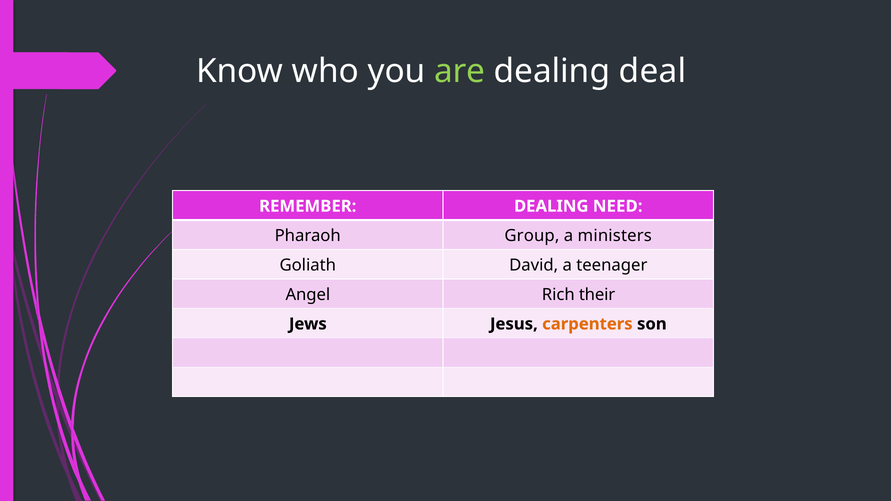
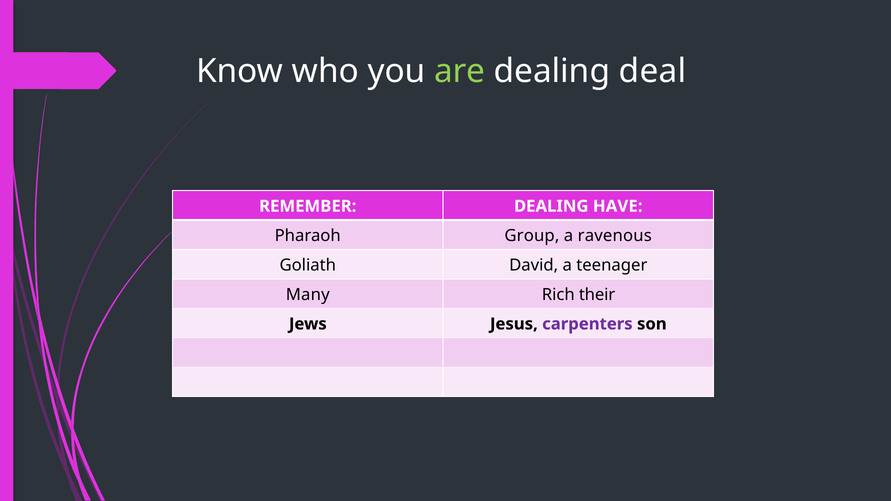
NEED: NEED -> HAVE
ministers: ministers -> ravenous
Angel: Angel -> Many
carpenters colour: orange -> purple
